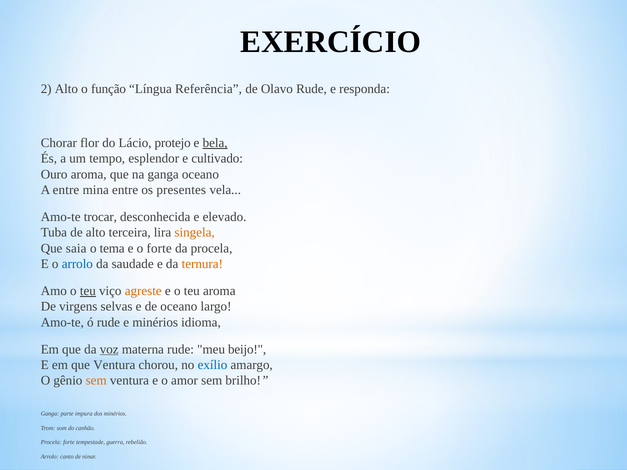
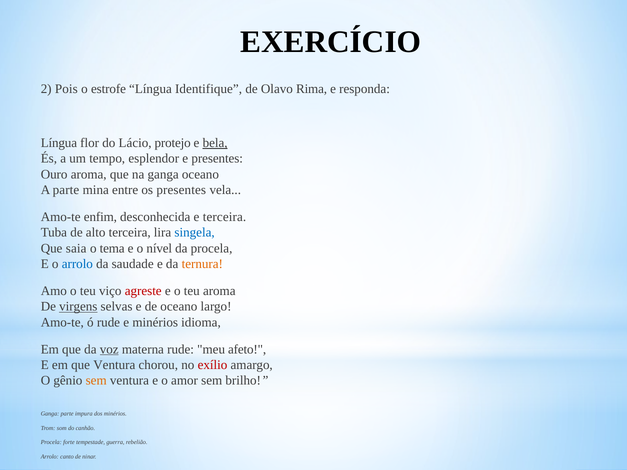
2 Alto: Alto -> Pois
função: função -> estrofe
Referência: Referência -> Identifique
Olavo Rude: Rude -> Rima
Chorar at (59, 143): Chorar -> Língua
e cultivado: cultivado -> presentes
A entre: entre -> parte
trocar: trocar -> enfim
e elevado: elevado -> terceira
singela colour: orange -> blue
o forte: forte -> nível
teu at (88, 291) underline: present -> none
agreste colour: orange -> red
virgens underline: none -> present
beijo: beijo -> afeto
exílio colour: blue -> red
